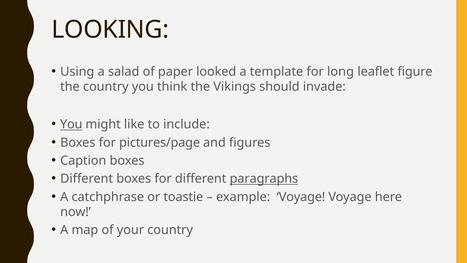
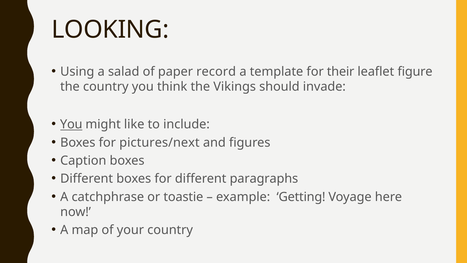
looked: looked -> record
long: long -> their
pictures/page: pictures/page -> pictures/next
paragraphs underline: present -> none
example Voyage: Voyage -> Getting
